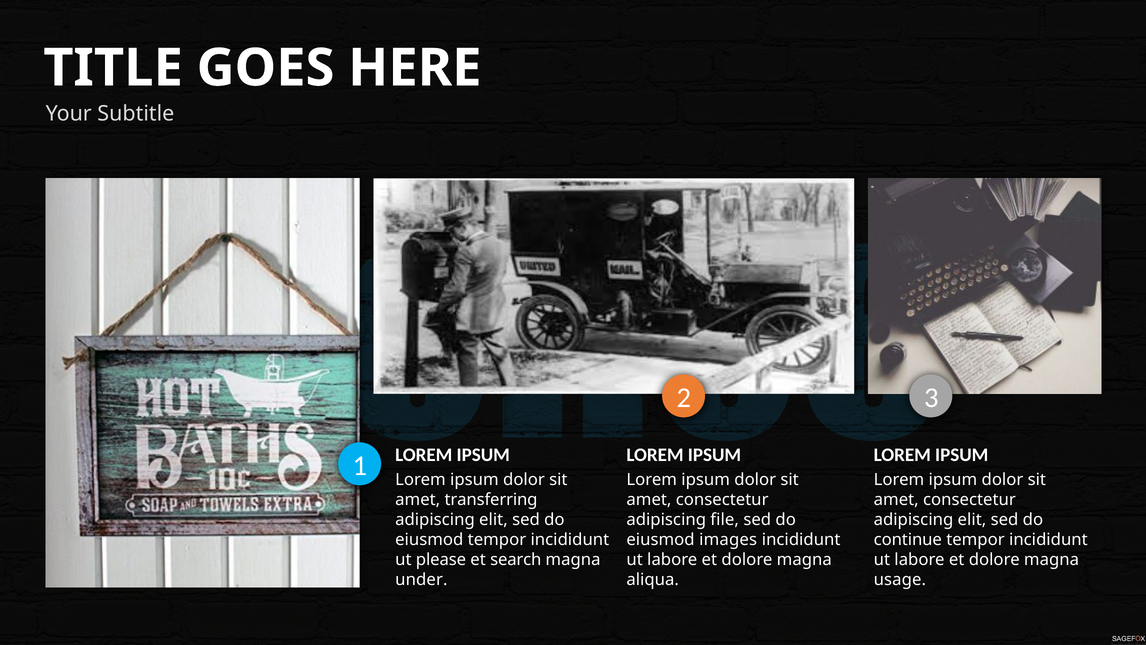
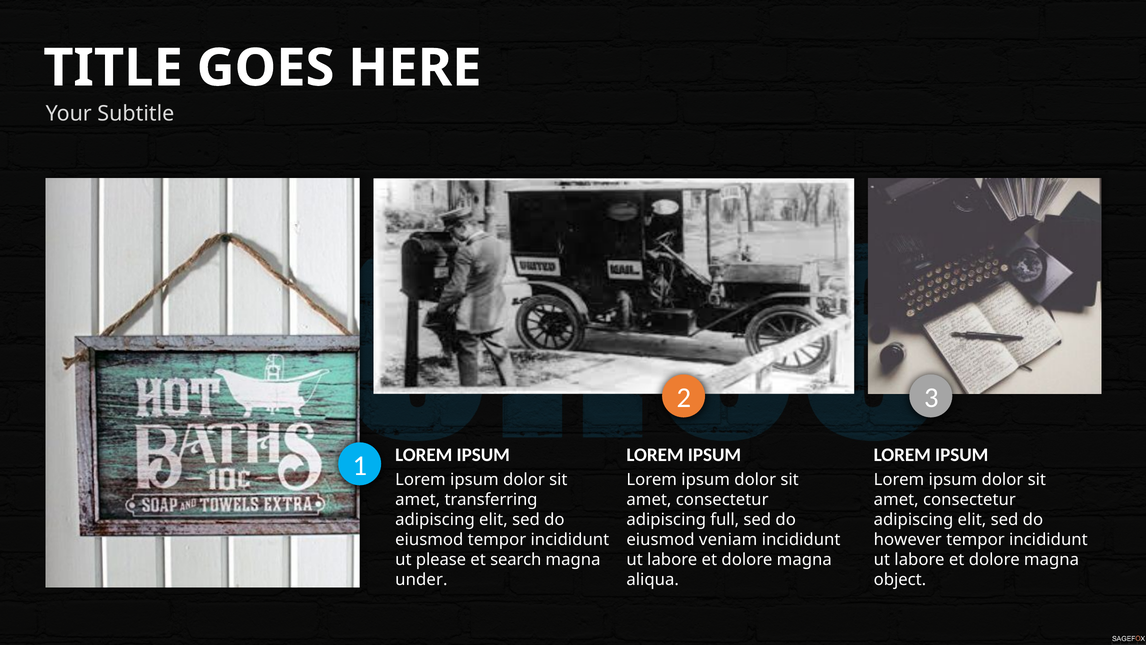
file: file -> full
images: images -> veniam
continue: continue -> however
usage: usage -> object
